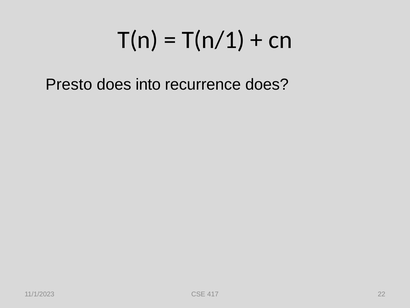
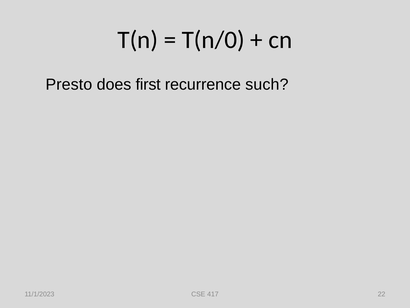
T(n/1: T(n/1 -> T(n/0
into: into -> first
recurrence does: does -> such
